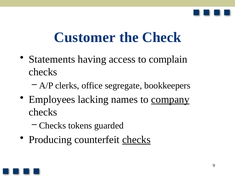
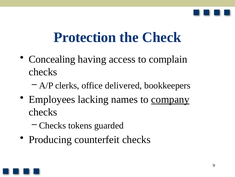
Customer: Customer -> Protection
Statements: Statements -> Concealing
segregate: segregate -> delivered
checks at (136, 139) underline: present -> none
